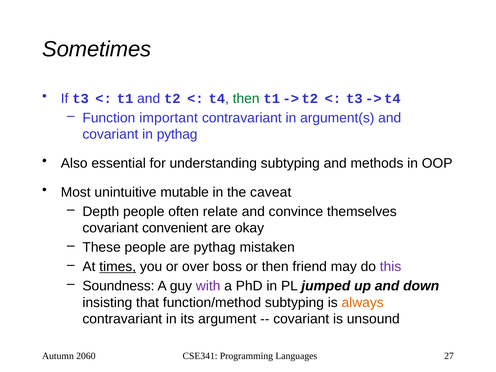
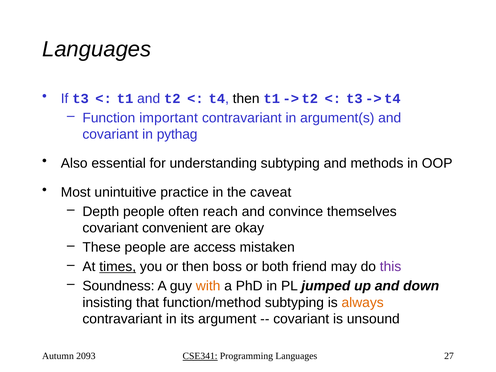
Sometimes at (97, 49): Sometimes -> Languages
then at (246, 99) colour: green -> black
mutable: mutable -> practice
relate: relate -> reach
are pythag: pythag -> access
or over: over -> then
or then: then -> both
with colour: purple -> orange
2060: 2060 -> 2093
CSE341 underline: none -> present
